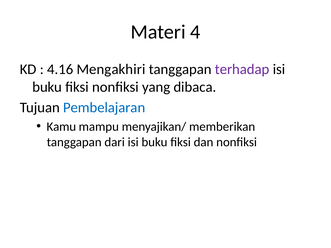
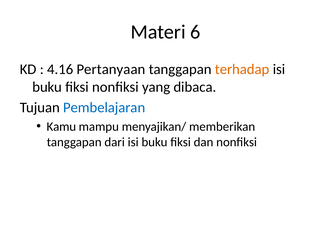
4: 4 -> 6
Mengakhiri: Mengakhiri -> Pertanyaan
terhadap colour: purple -> orange
